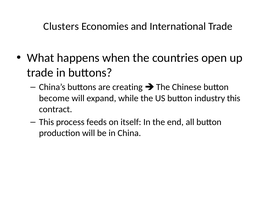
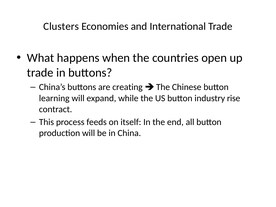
become: become -> learning
industry this: this -> rise
